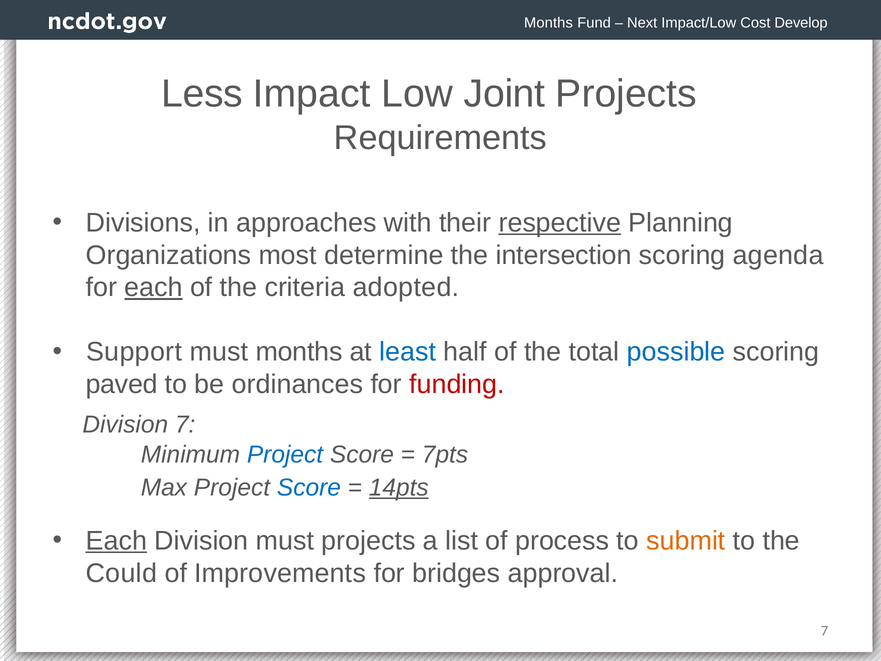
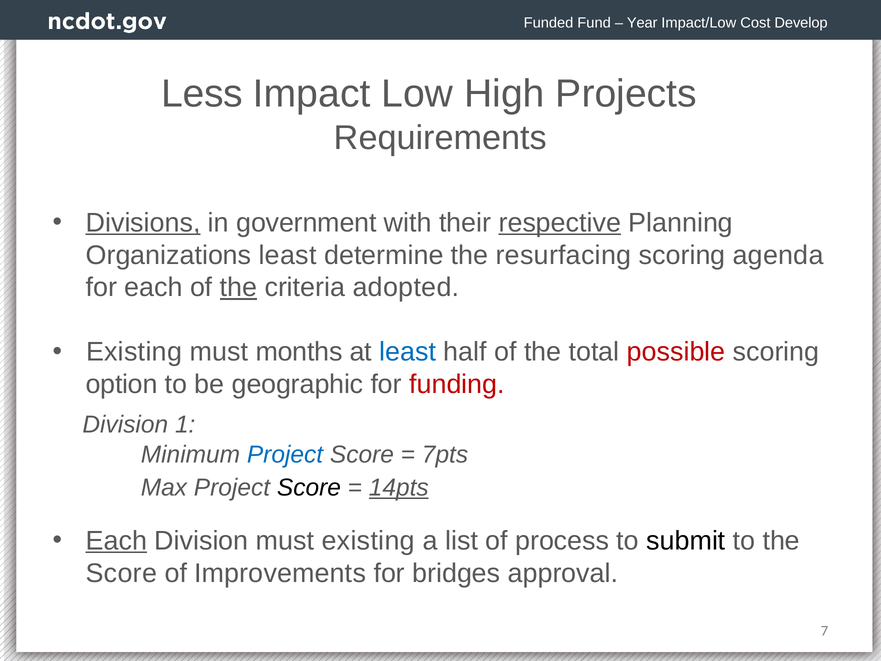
Months at (548, 23): Months -> Funded
Next: Next -> Year
Joint: Joint -> High
Divisions underline: none -> present
approaches: approaches -> government
Organizations most: most -> least
intersection: intersection -> resurfacing
each at (154, 287) underline: present -> none
the at (239, 287) underline: none -> present
Support at (134, 352): Support -> Existing
possible colour: blue -> red
paved: paved -> option
ordinances: ordinances -> geographic
Division 7: 7 -> 1
Score at (309, 488) colour: blue -> black
must projects: projects -> existing
submit colour: orange -> black
Could at (121, 573): Could -> Score
